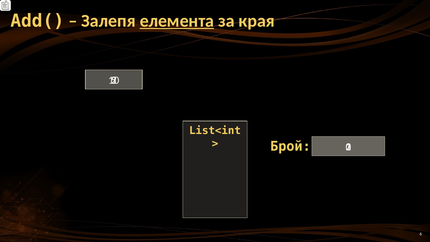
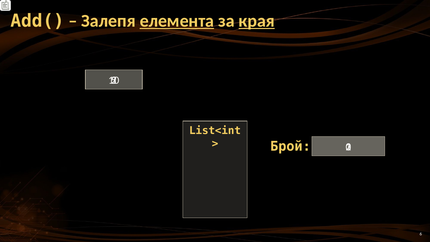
края underline: none -> present
